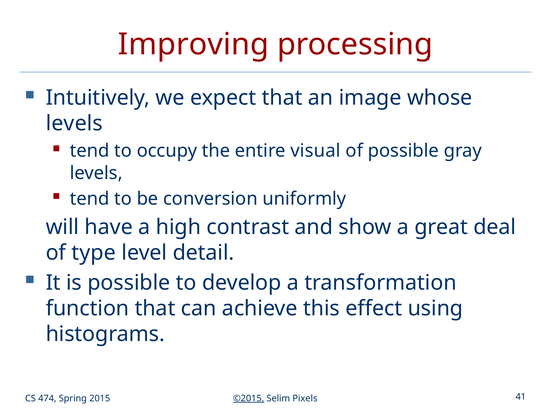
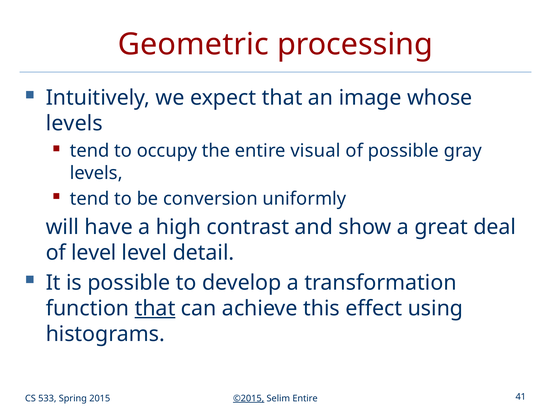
Improving: Improving -> Geometric
of type: type -> level
that at (155, 309) underline: none -> present
474: 474 -> 533
Selim Pixels: Pixels -> Entire
